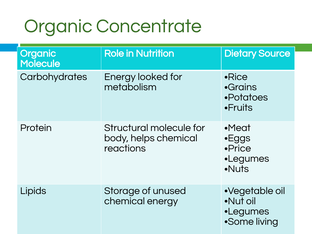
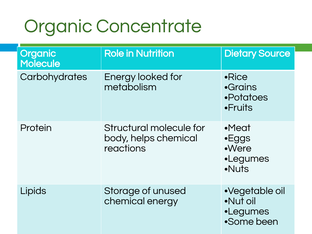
Price: Price -> Were
living: living -> been
